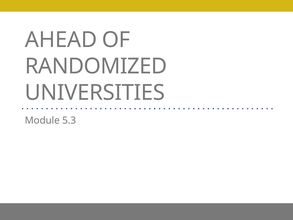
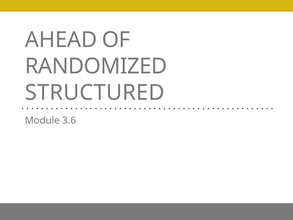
UNIVERSITIES: UNIVERSITIES -> STRUCTURED
5.3: 5.3 -> 3.6
